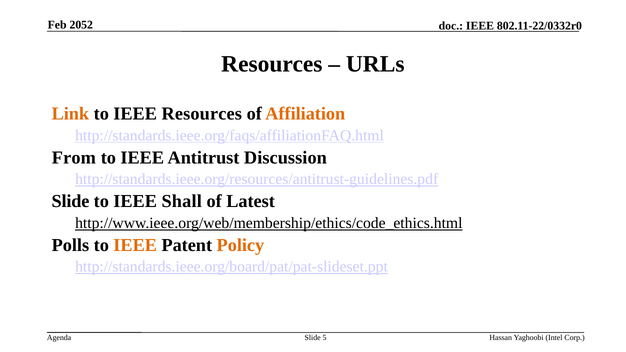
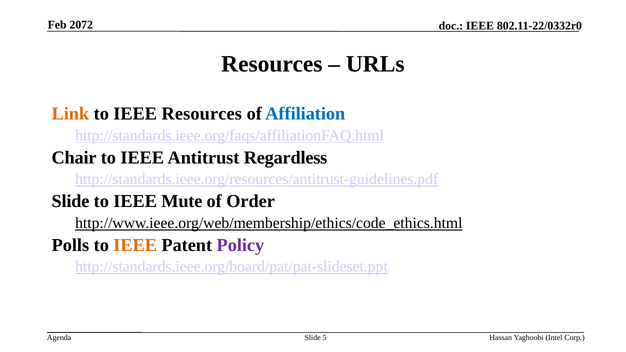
2052: 2052 -> 2072
Affiliation colour: orange -> blue
From: From -> Chair
Discussion: Discussion -> Regardless
Shall: Shall -> Mute
Latest: Latest -> Order
Policy colour: orange -> purple
